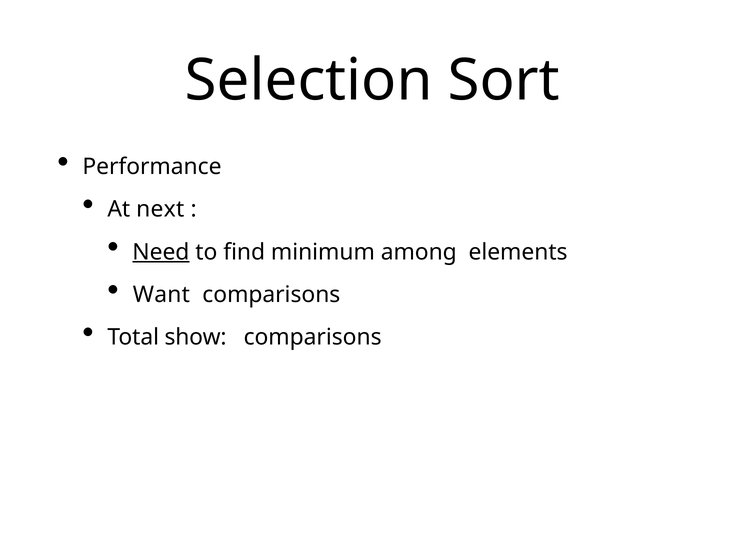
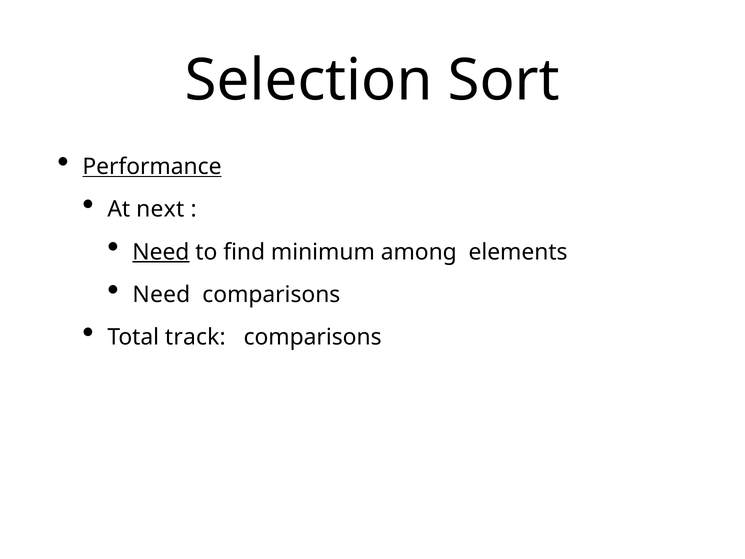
Performance underline: none -> present
Want at (161, 295): Want -> Need
show: show -> track
